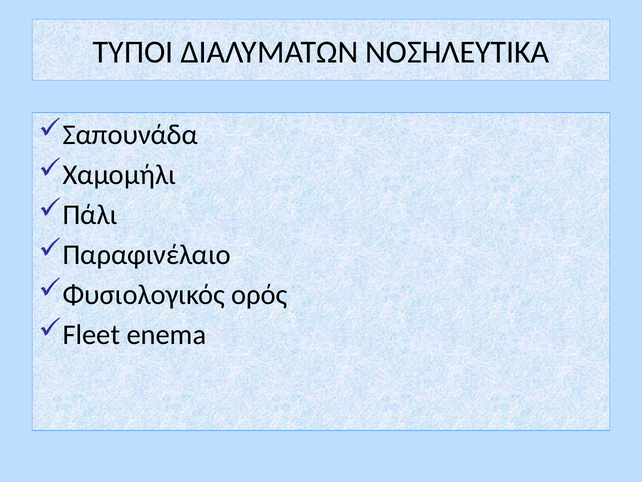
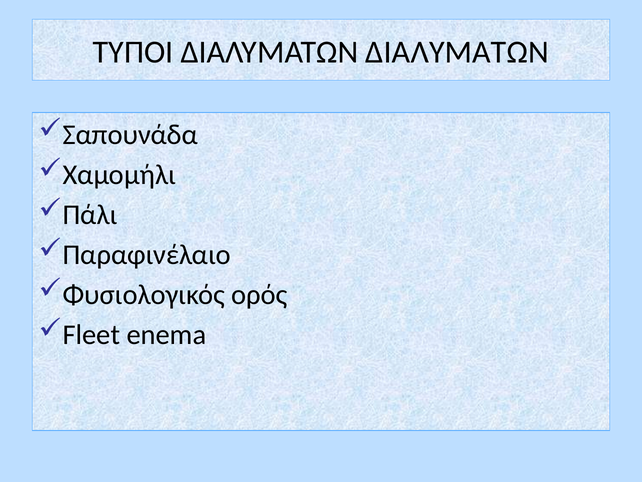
ΔΙΑΛΥΜΑΤΩΝ ΝΟΣΗΛΕΥΤΙΚΑ: ΝΟΣΗΛΕΥΤΙΚΑ -> ΔΙΑΛΥΜΑΤΩΝ
